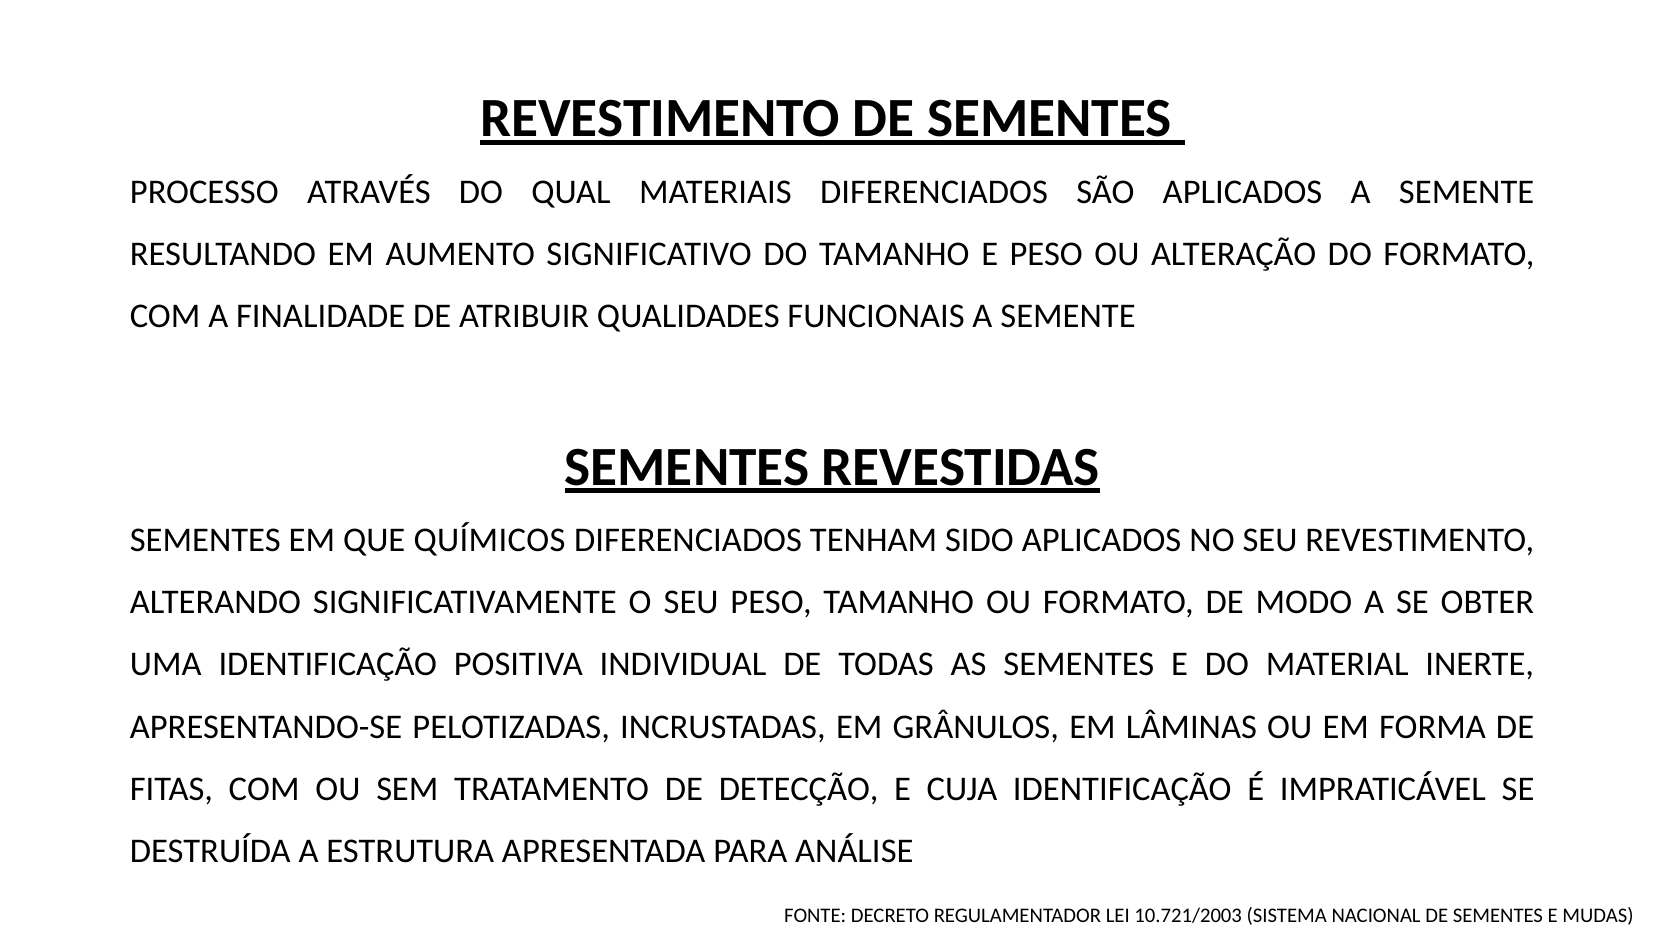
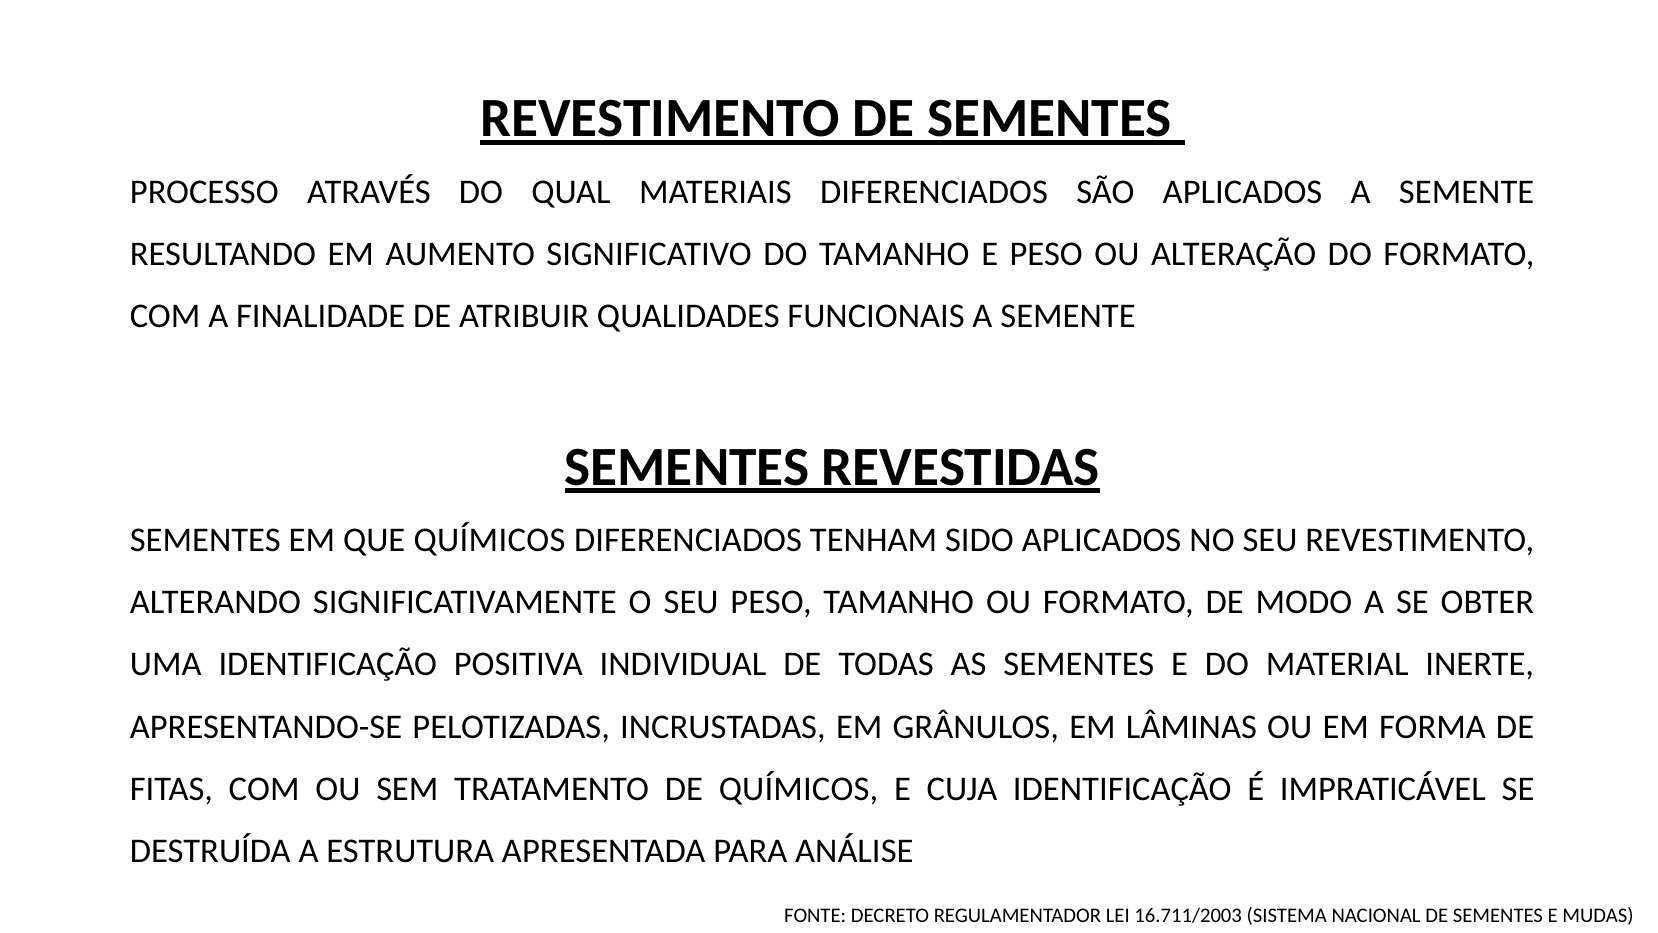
DE DETECÇÃO: DETECÇÃO -> QUÍMICOS
10.721/2003: 10.721/2003 -> 16.711/2003
